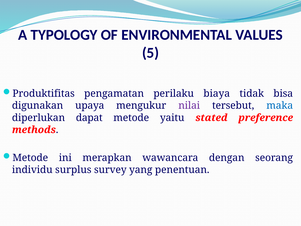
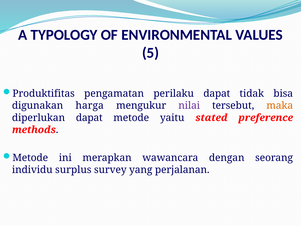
perilaku biaya: biaya -> dapat
upaya: upaya -> harga
maka colour: blue -> orange
penentuan: penentuan -> perjalanan
